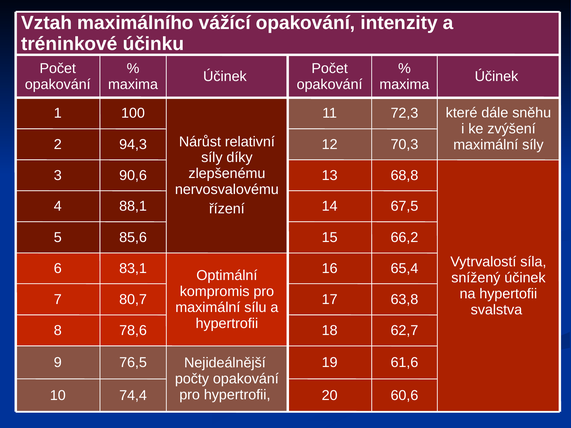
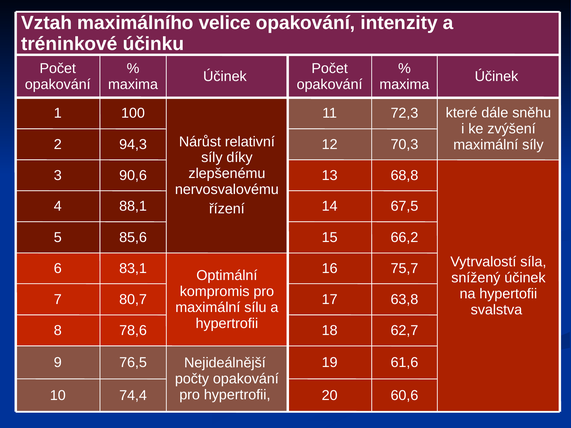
vážící: vážící -> velice
65,4: 65,4 -> 75,7
